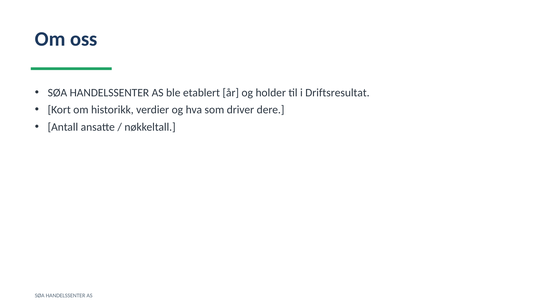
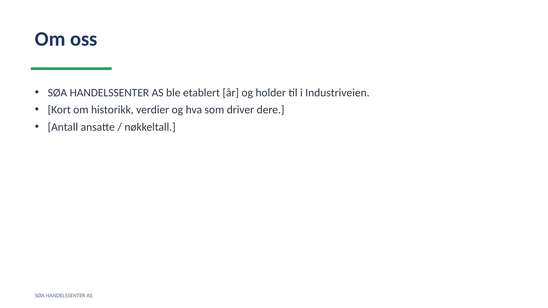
Driftsresultat: Driftsresultat -> Industriveien
